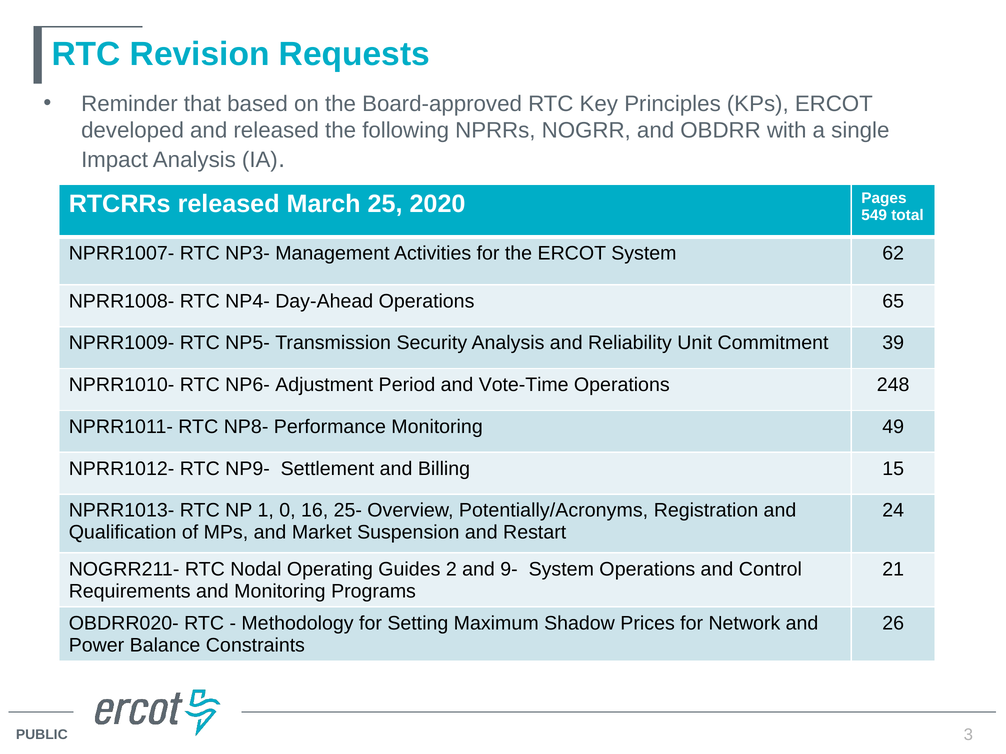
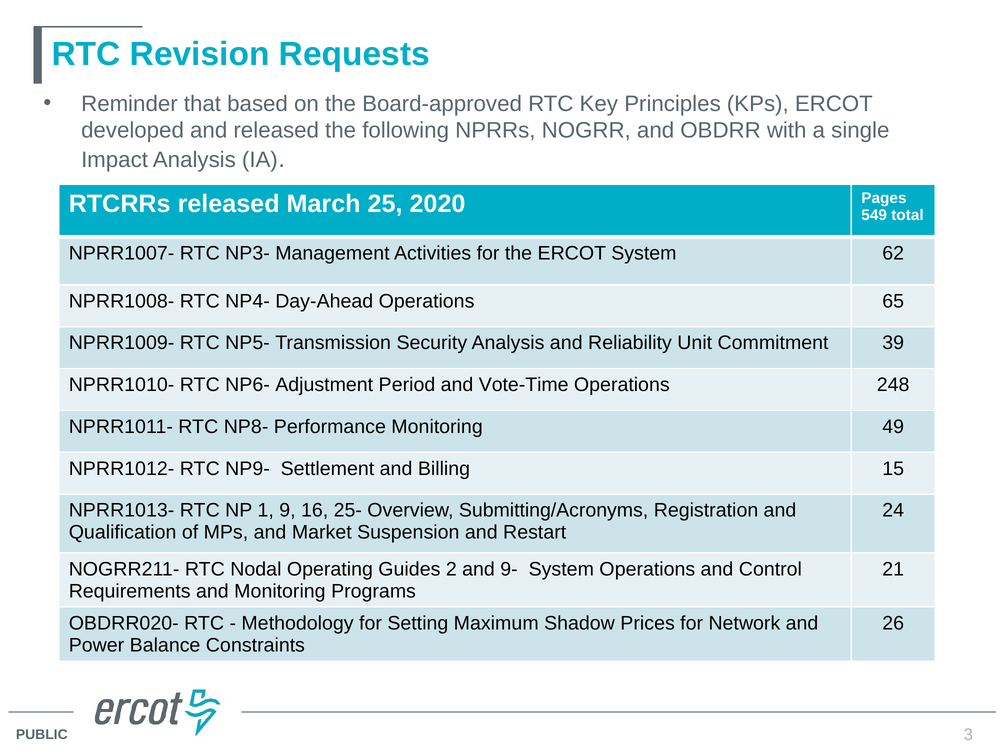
0: 0 -> 9
Potentially/Acronyms: Potentially/Acronyms -> Submitting/Acronyms
